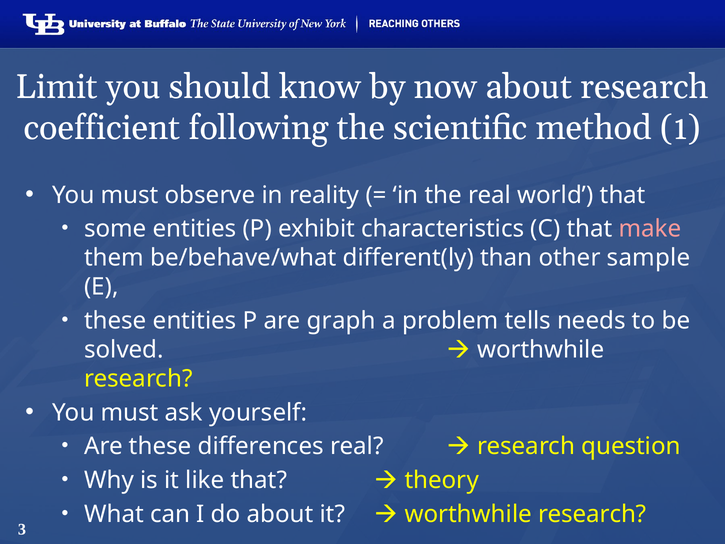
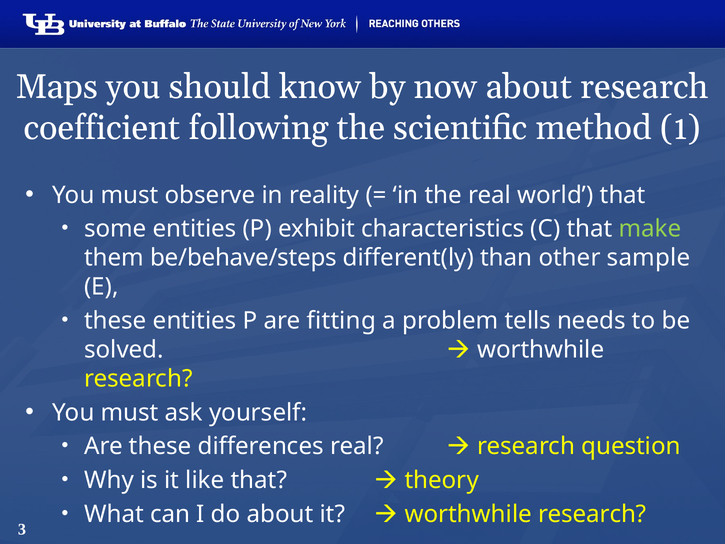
Limit: Limit -> Maps
make colour: pink -> light green
be/behave/what: be/behave/what -> be/behave/steps
graph: graph -> fitting
